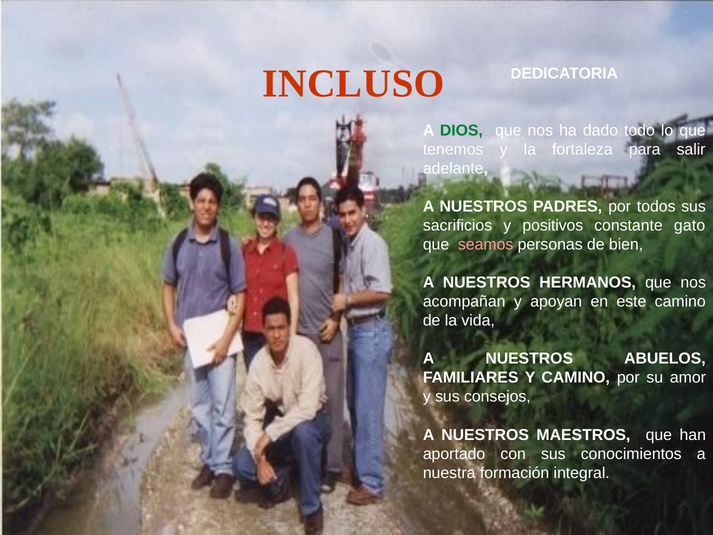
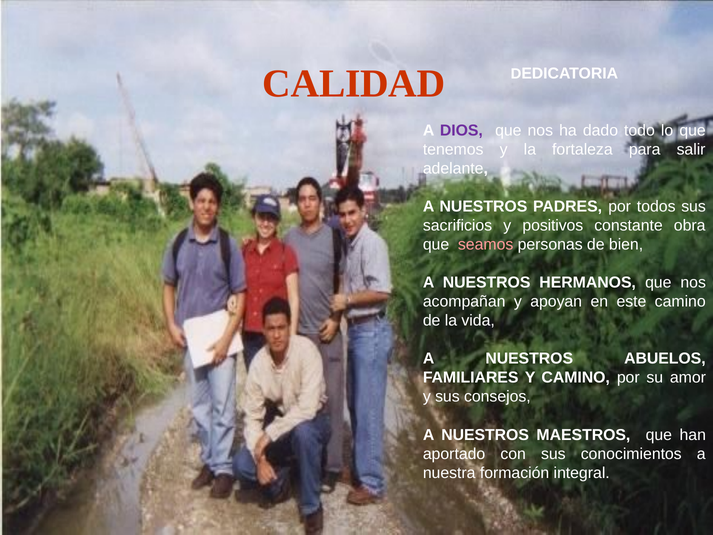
INCLUSO: INCLUSO -> CALIDAD
DIOS colour: green -> purple
gato: gato -> obra
